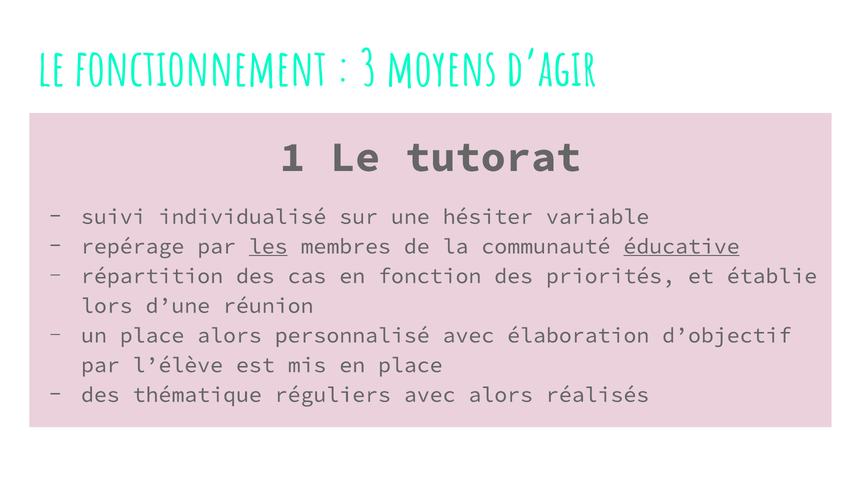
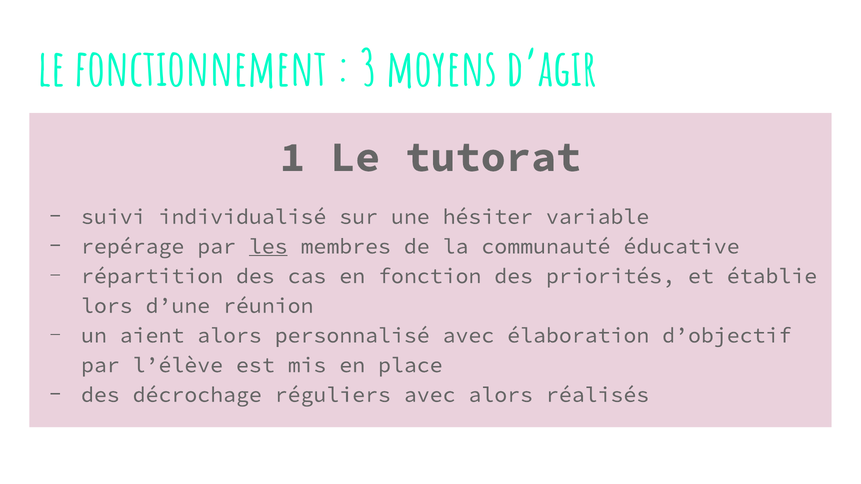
éducative underline: present -> none
un place: place -> aient
thématique: thématique -> décrochage
